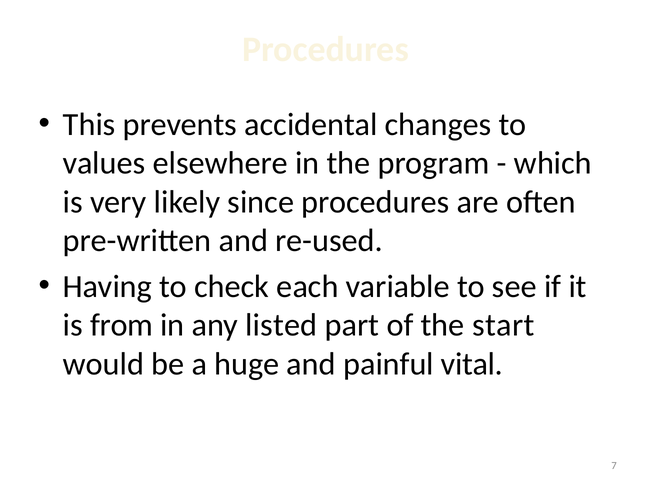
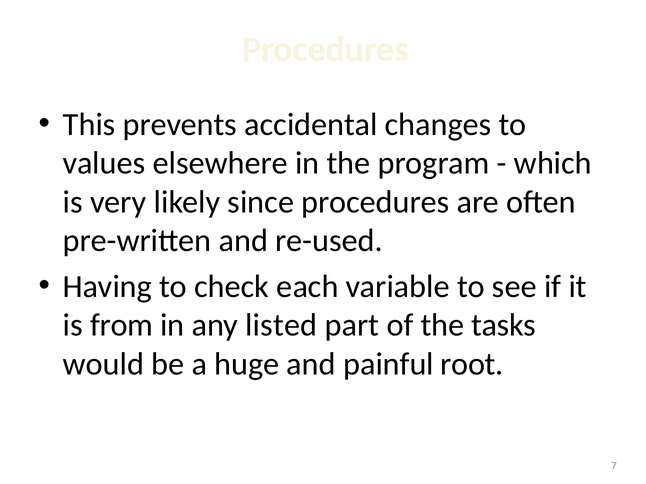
start: start -> tasks
vital: vital -> root
